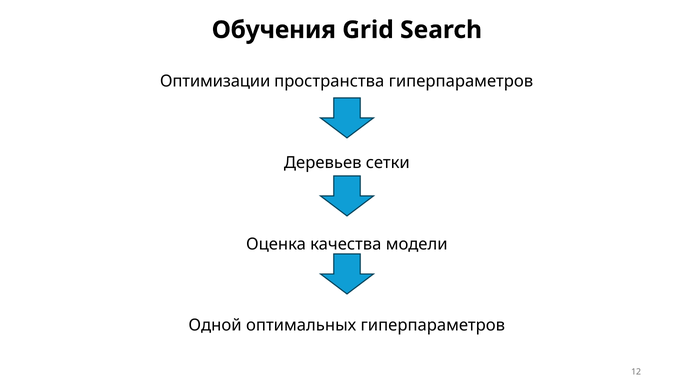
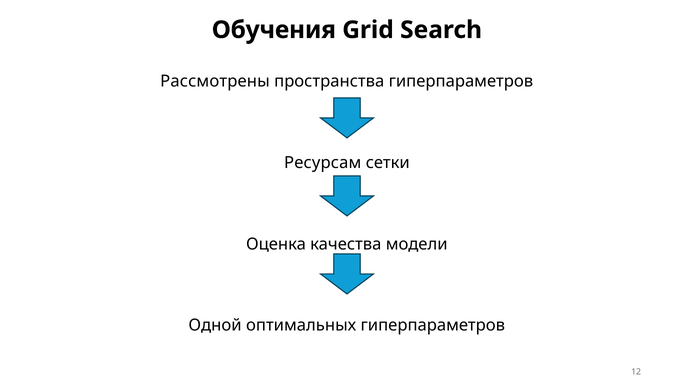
Оптимизации: Оптимизации -> Рассмотрены
Деревьев: Деревьев -> Ресурсам
